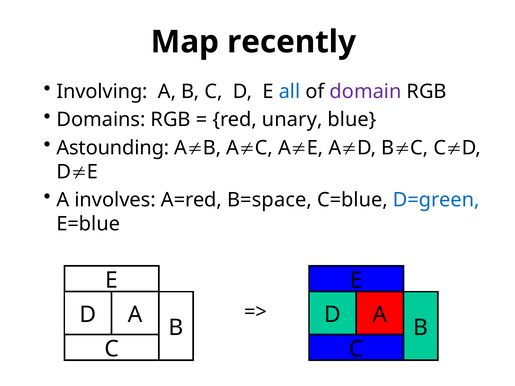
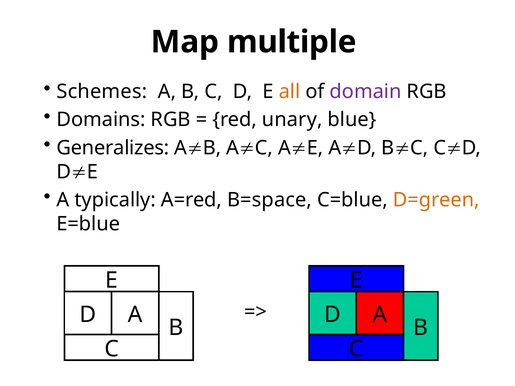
recently: recently -> multiple
Involving: Involving -> Schemes
all colour: blue -> orange
Astounding: Astounding -> Generalizes
involves: involves -> typically
D=green colour: blue -> orange
